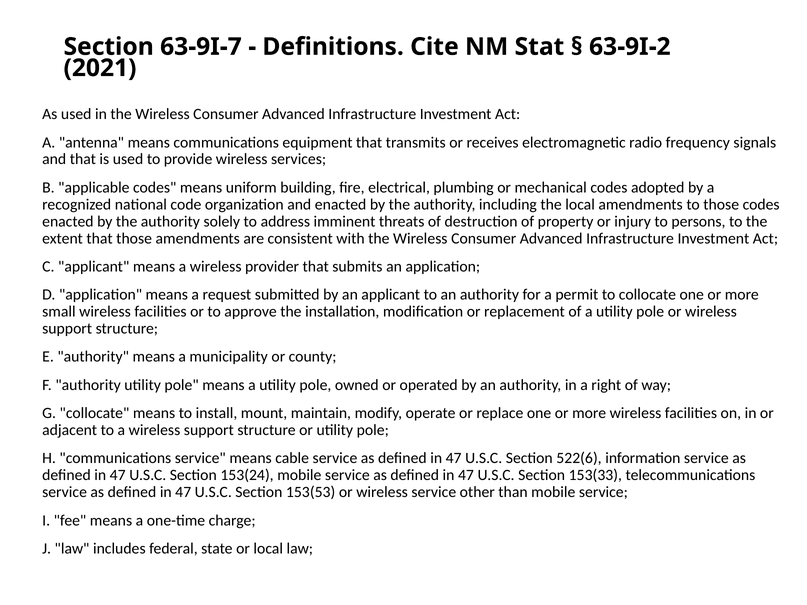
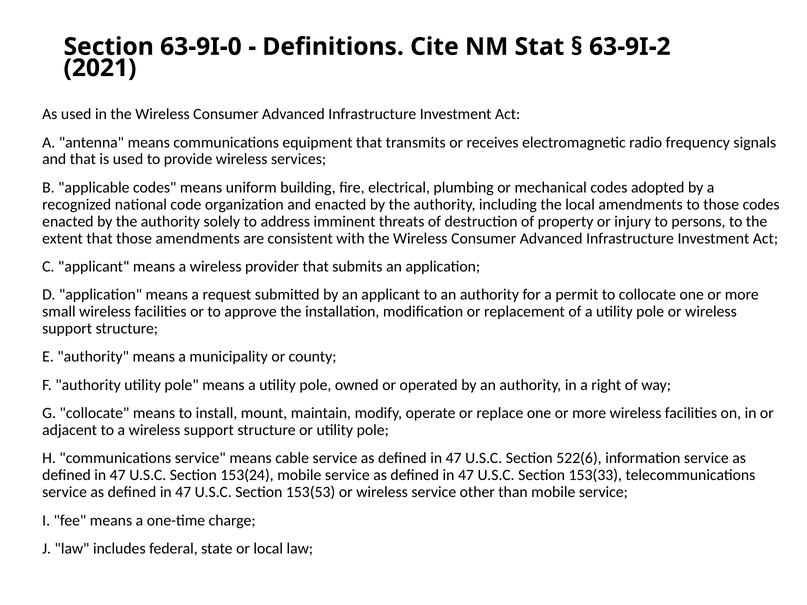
63-9I-7: 63-9I-7 -> 63-9I-0
